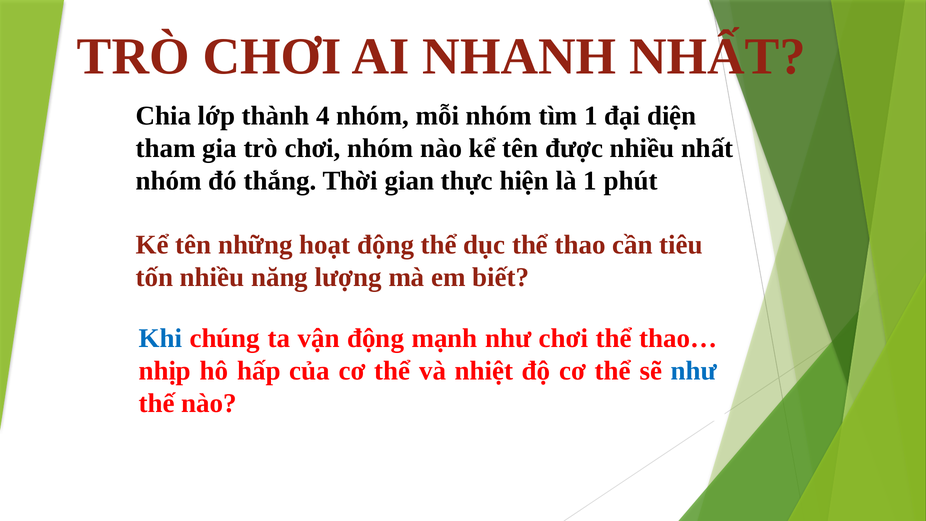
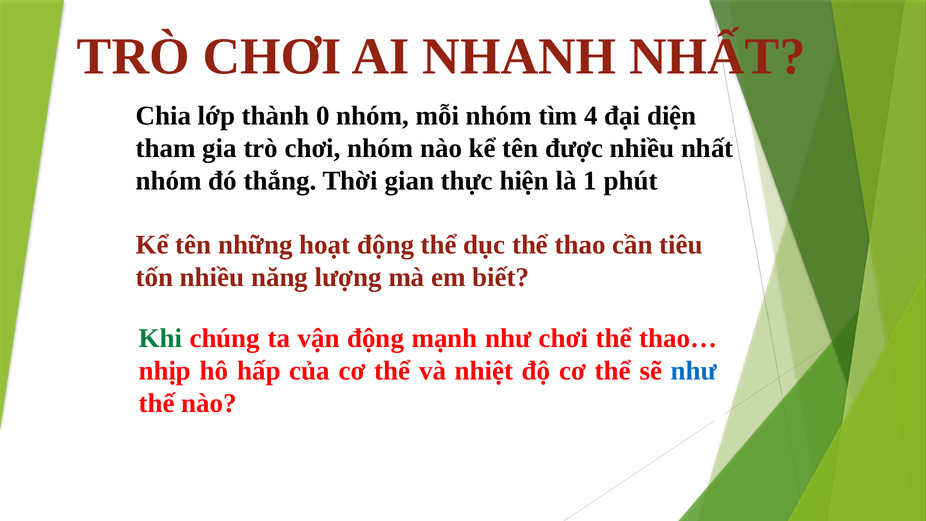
4: 4 -> 0
tìm 1: 1 -> 4
Khi colour: blue -> green
